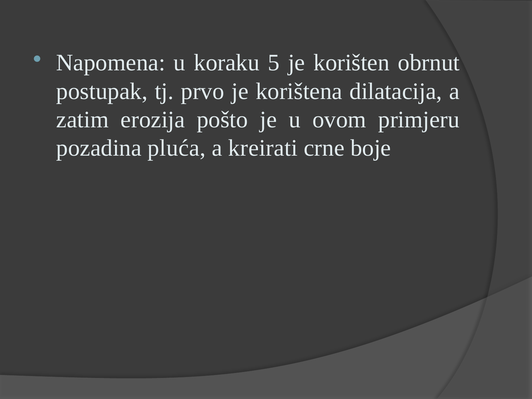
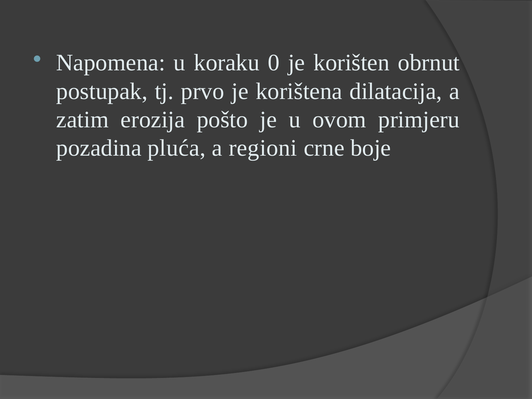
5: 5 -> 0
kreirati: kreirati -> regioni
